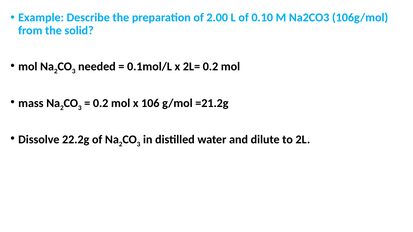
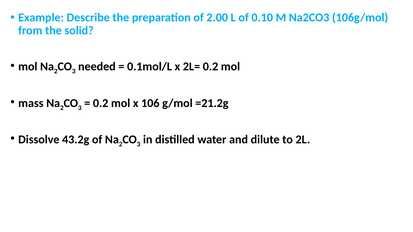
22.2g: 22.2g -> 43.2g
